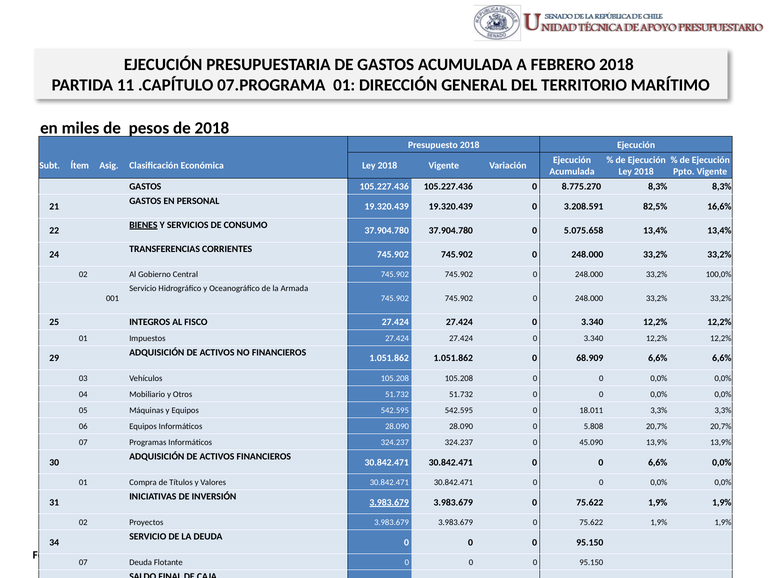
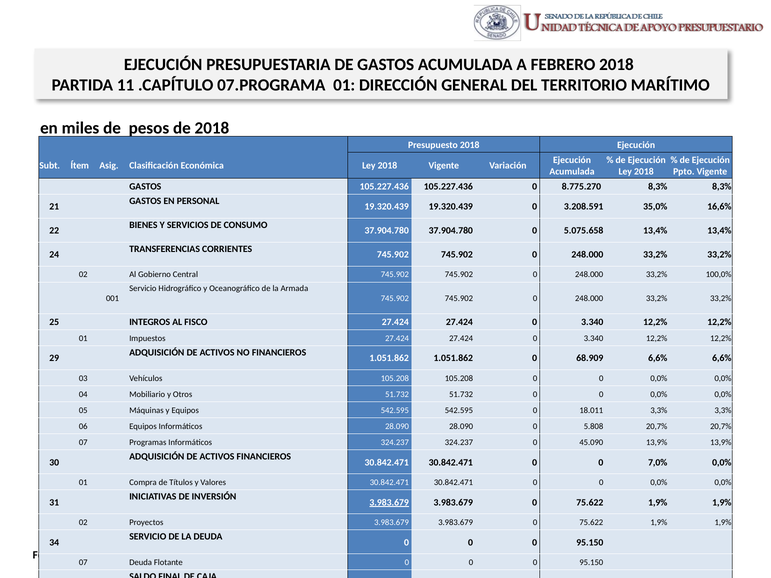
82,5%: 82,5% -> 35,0%
BIENES underline: present -> none
0 6,6%: 6,6% -> 7,0%
